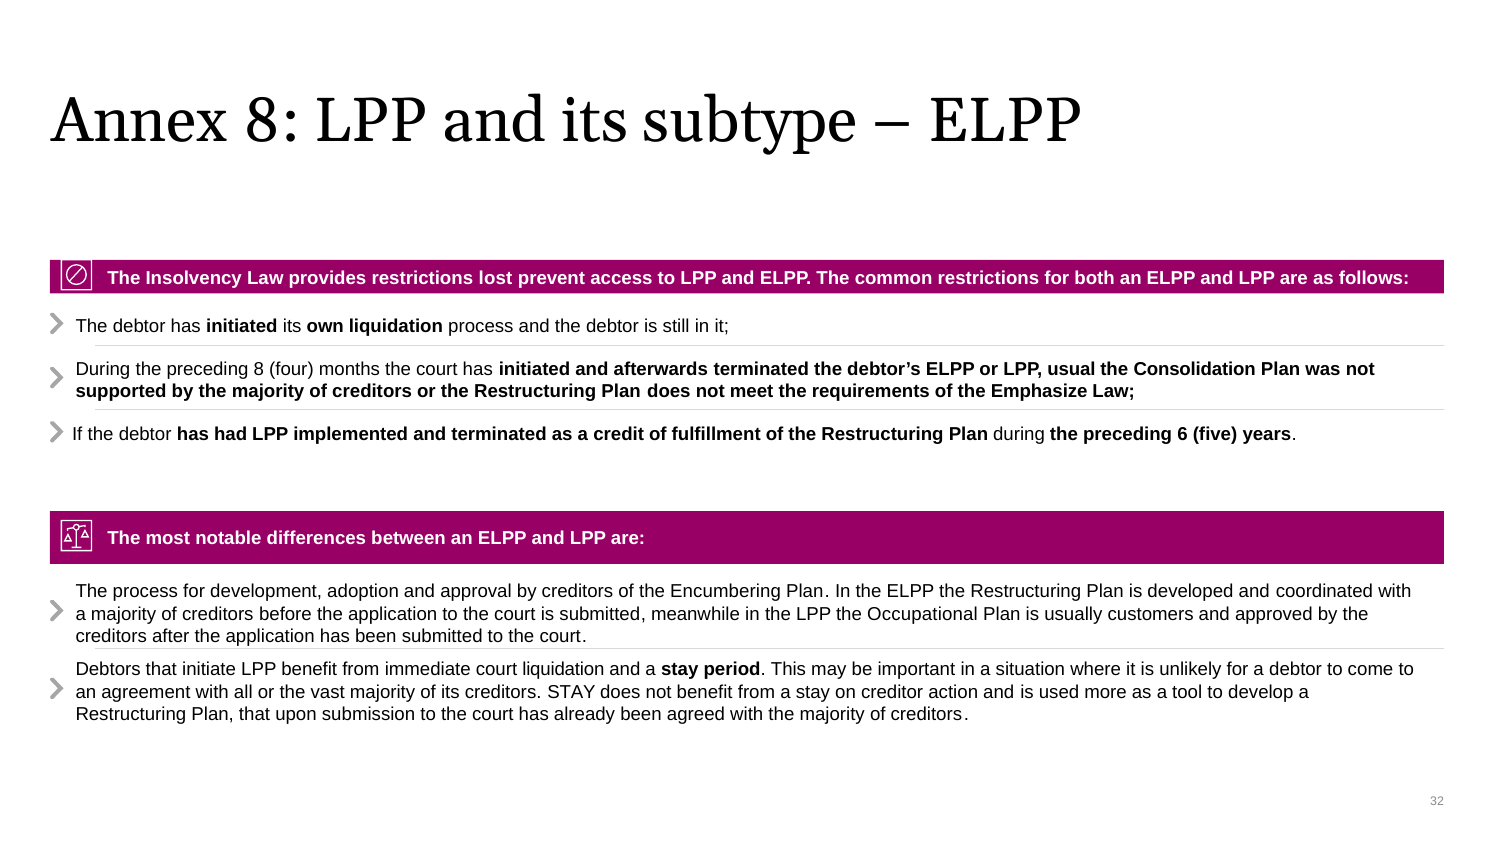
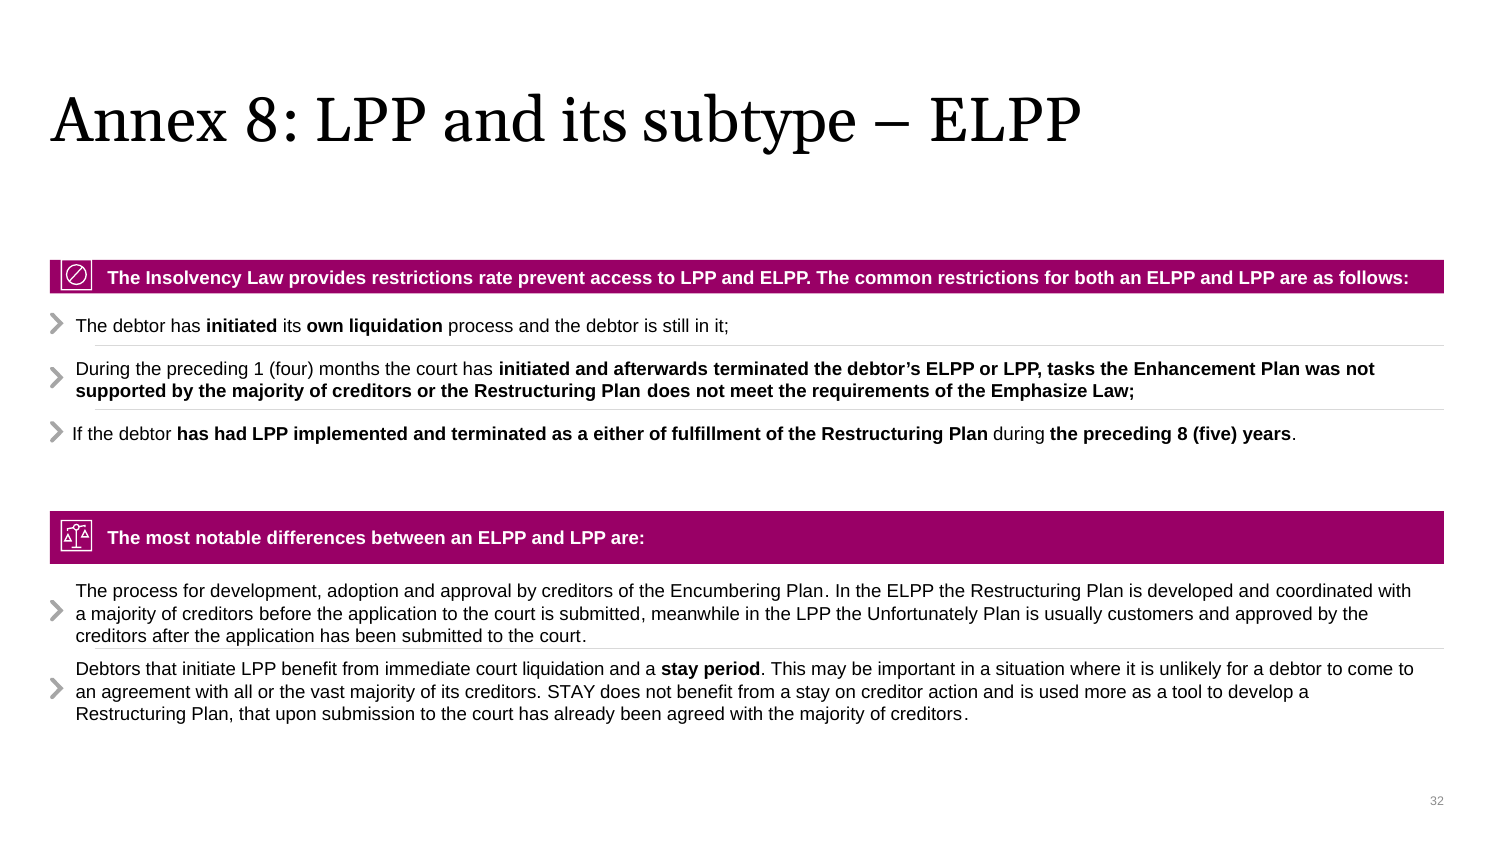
lost: lost -> rate
preceding 8: 8 -> 1
usual: usual -> tasks
Consolidation: Consolidation -> Enhancement
credit: credit -> either
preceding 6: 6 -> 8
Occupational: Occupational -> Unfortunately
